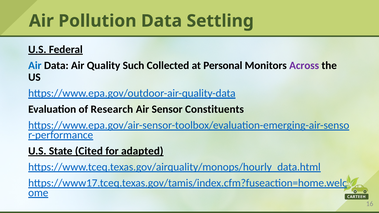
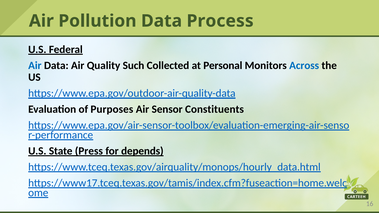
Settling: Settling -> Process
Across colour: purple -> blue
Research: Research -> Purposes
Cited: Cited -> Press
adapted: adapted -> depends
